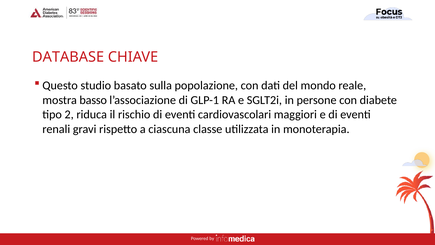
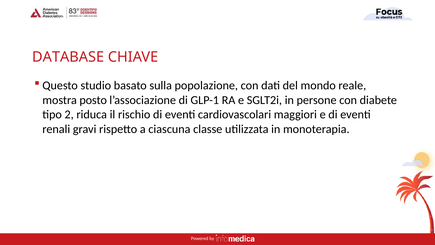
basso: basso -> posto
